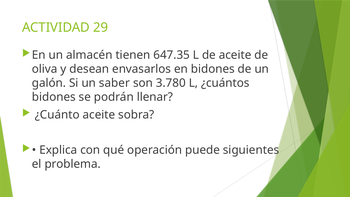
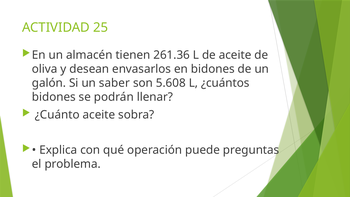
29: 29 -> 25
647.35: 647.35 -> 261.36
3.780: 3.780 -> 5.608
siguientes: siguientes -> preguntas
